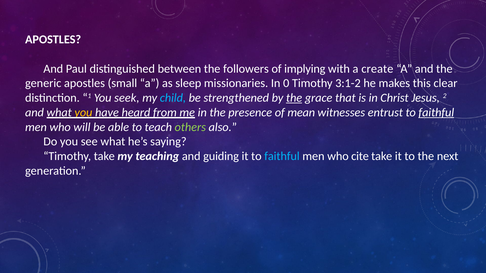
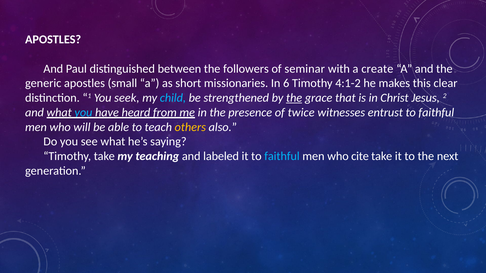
implying: implying -> seminar
sleep: sleep -> short
0: 0 -> 6
3:1-2: 3:1-2 -> 4:1-2
you at (83, 113) colour: yellow -> light blue
mean: mean -> twice
faithful at (436, 113) underline: present -> none
others colour: light green -> yellow
guiding: guiding -> labeled
